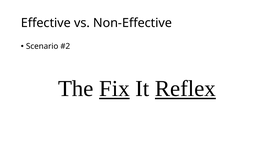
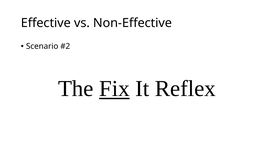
Reflex underline: present -> none
